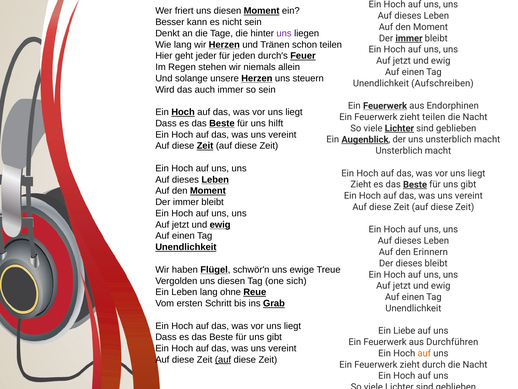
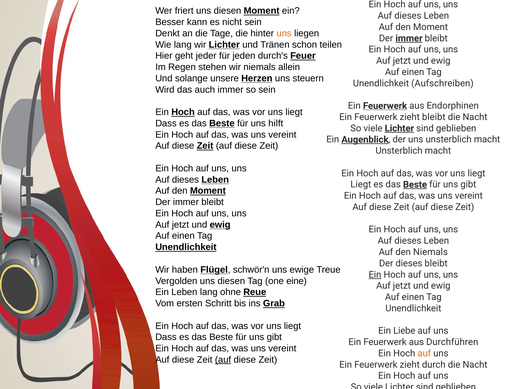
uns at (284, 33) colour: purple -> orange
wir Herzen: Herzen -> Lichter
zieht teilen: teilen -> bleibt
Zieht at (361, 184): Zieht -> Liegt
den Erinnern: Erinnern -> Niemals
Ein at (375, 274) underline: none -> present
sich: sich -> eine
